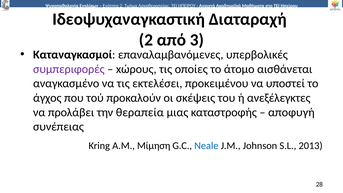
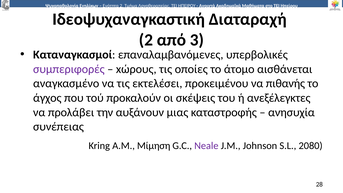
υποστεί: υποστεί -> πιθανής
θεραπεία: θεραπεία -> αυξάνουν
αποφυγή: αποφυγή -> ανησυχία
Neale colour: blue -> purple
2013: 2013 -> 2080
